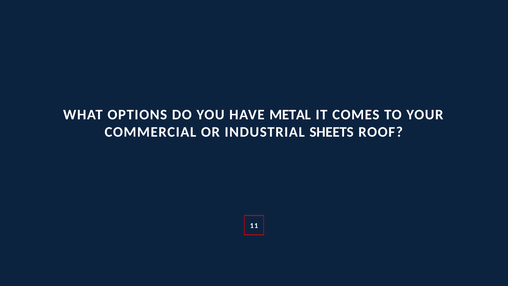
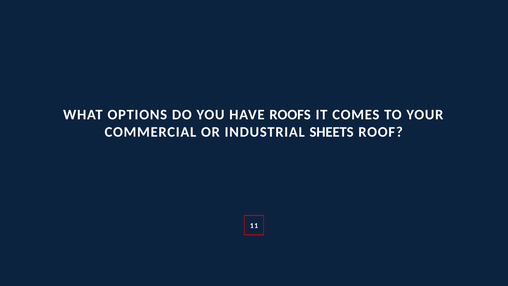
METAL: METAL -> ROOFS
